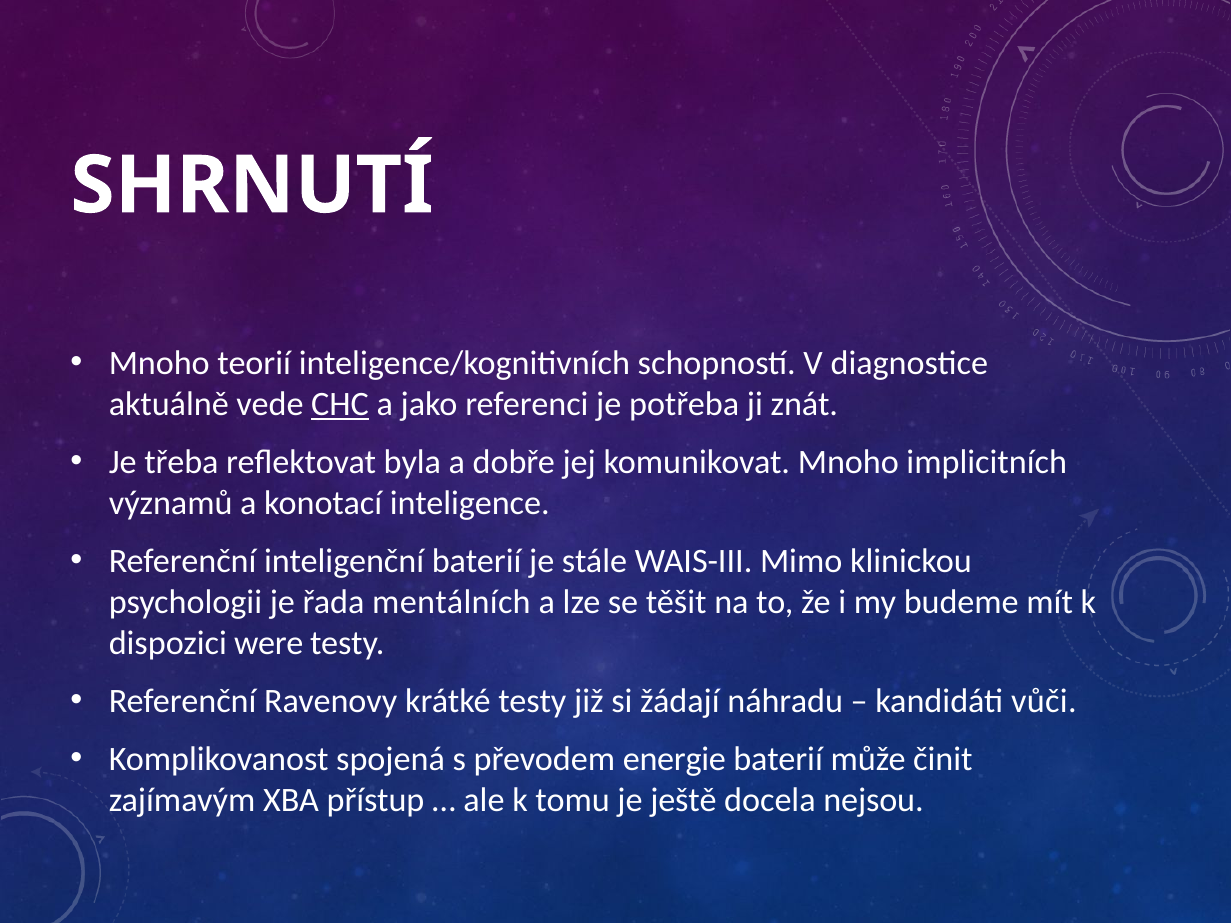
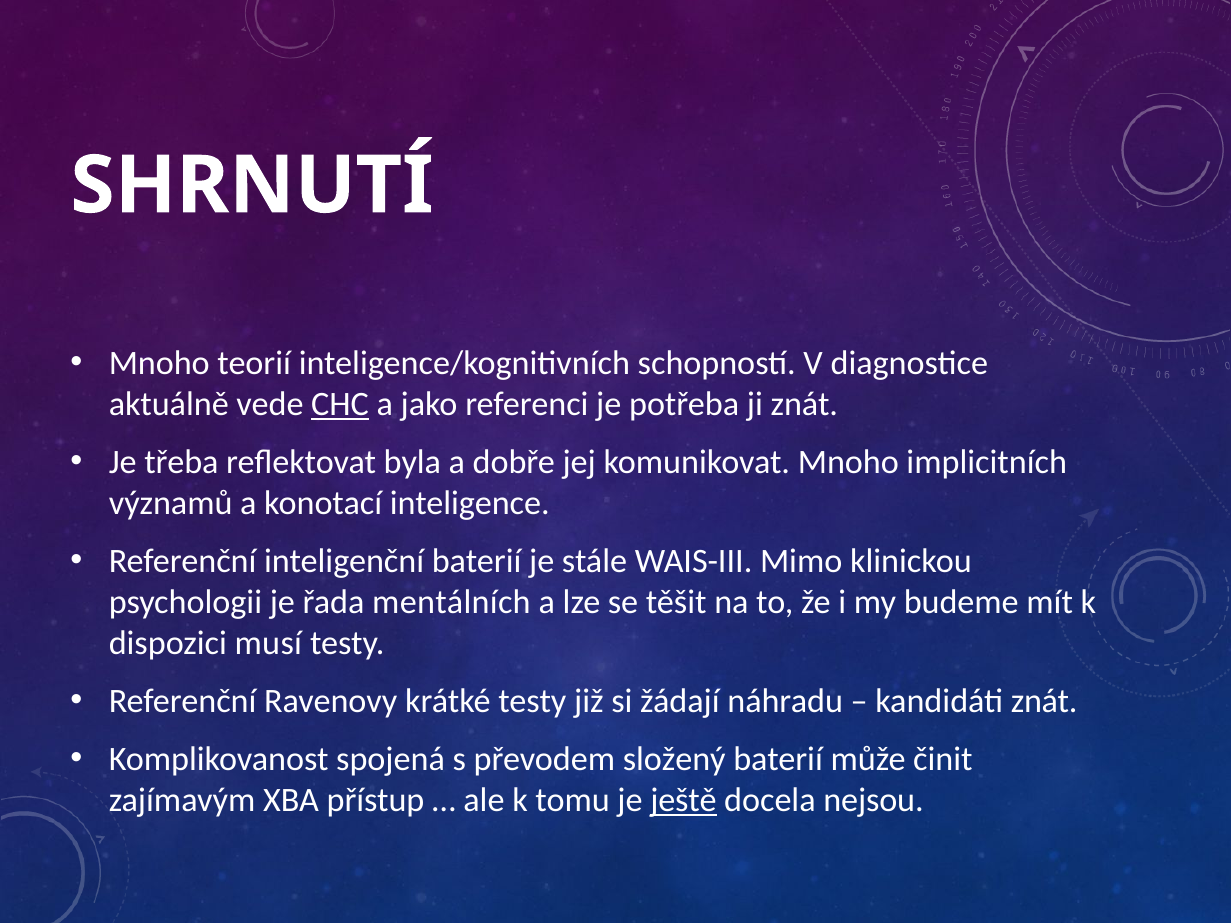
were: were -> musí
kandidáti vůči: vůči -> znát
energie: energie -> složený
ještě underline: none -> present
